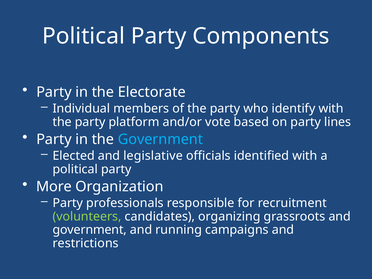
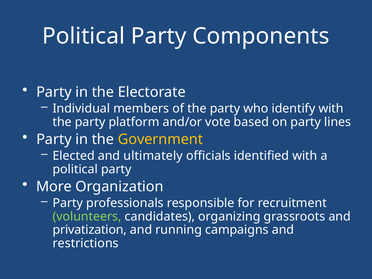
Government at (160, 139) colour: light blue -> yellow
legislative: legislative -> ultimately
government at (90, 230): government -> privatization
